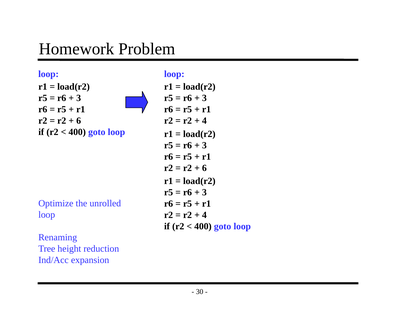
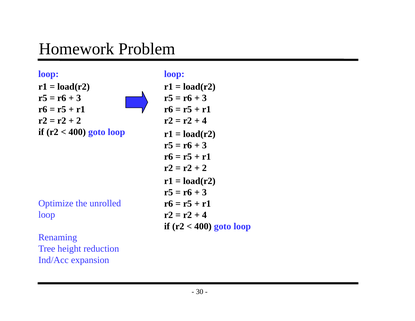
6 at (79, 121): 6 -> 2
6 at (204, 168): 6 -> 2
